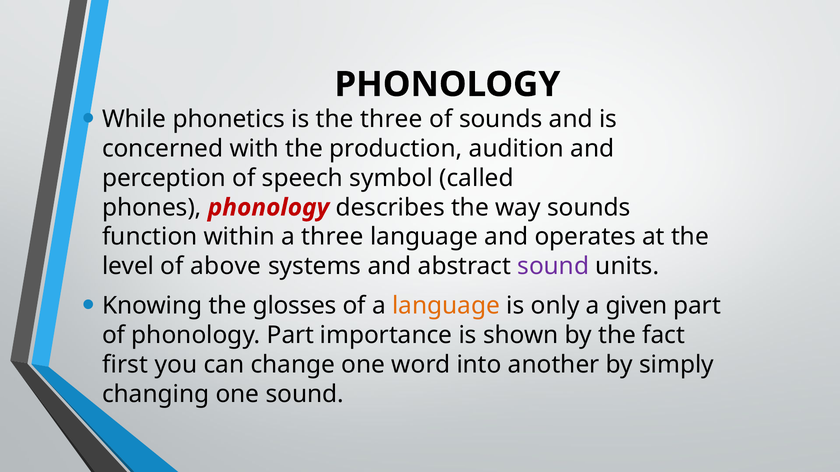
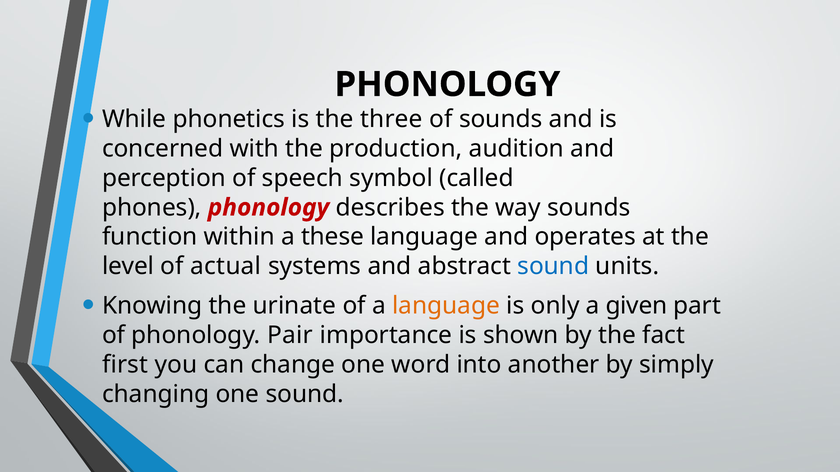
a three: three -> these
above: above -> actual
sound at (553, 267) colour: purple -> blue
glosses: glosses -> urinate
phonology Part: Part -> Pair
